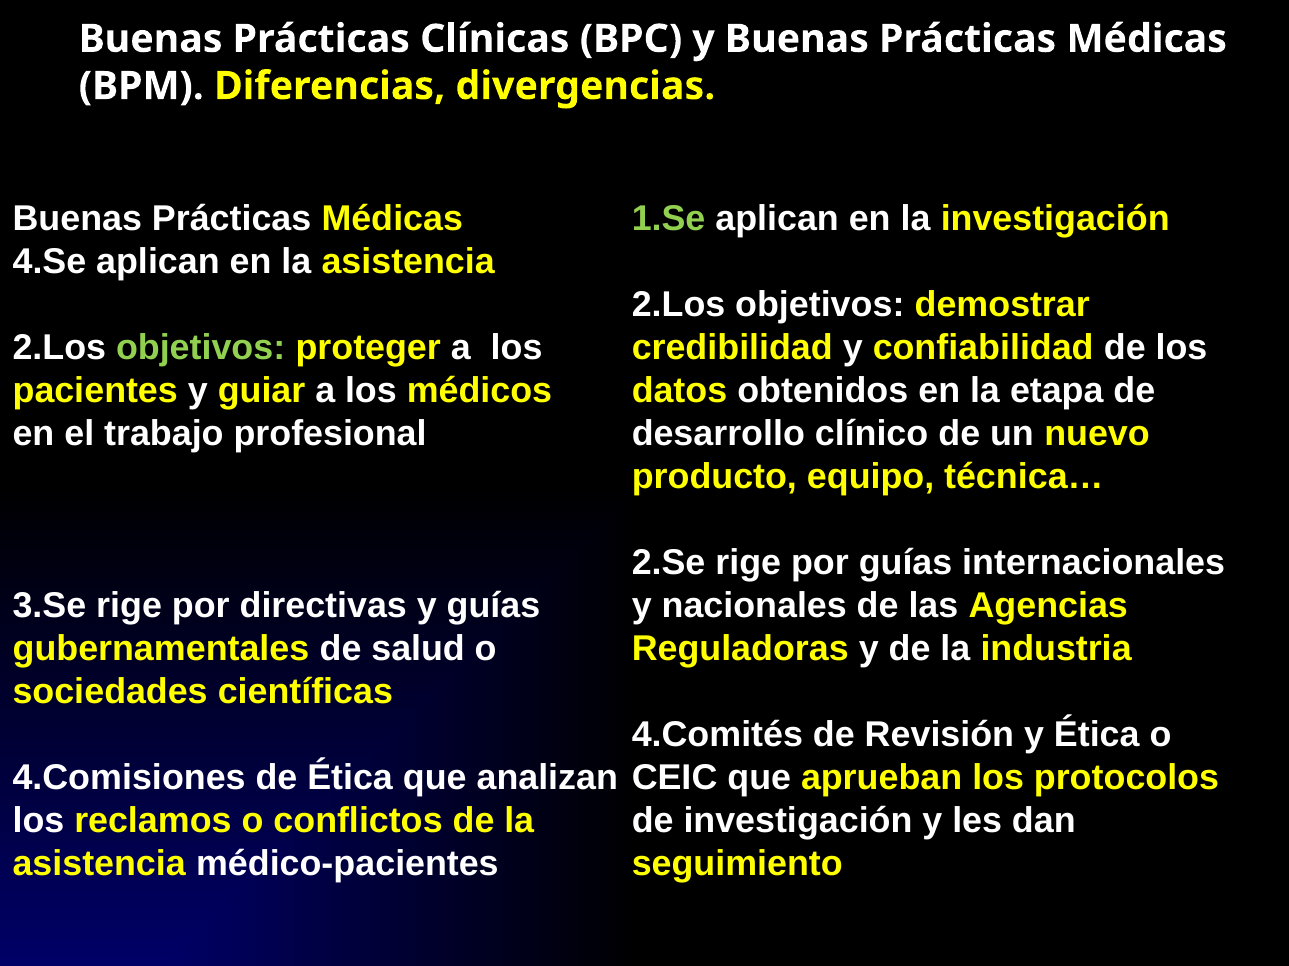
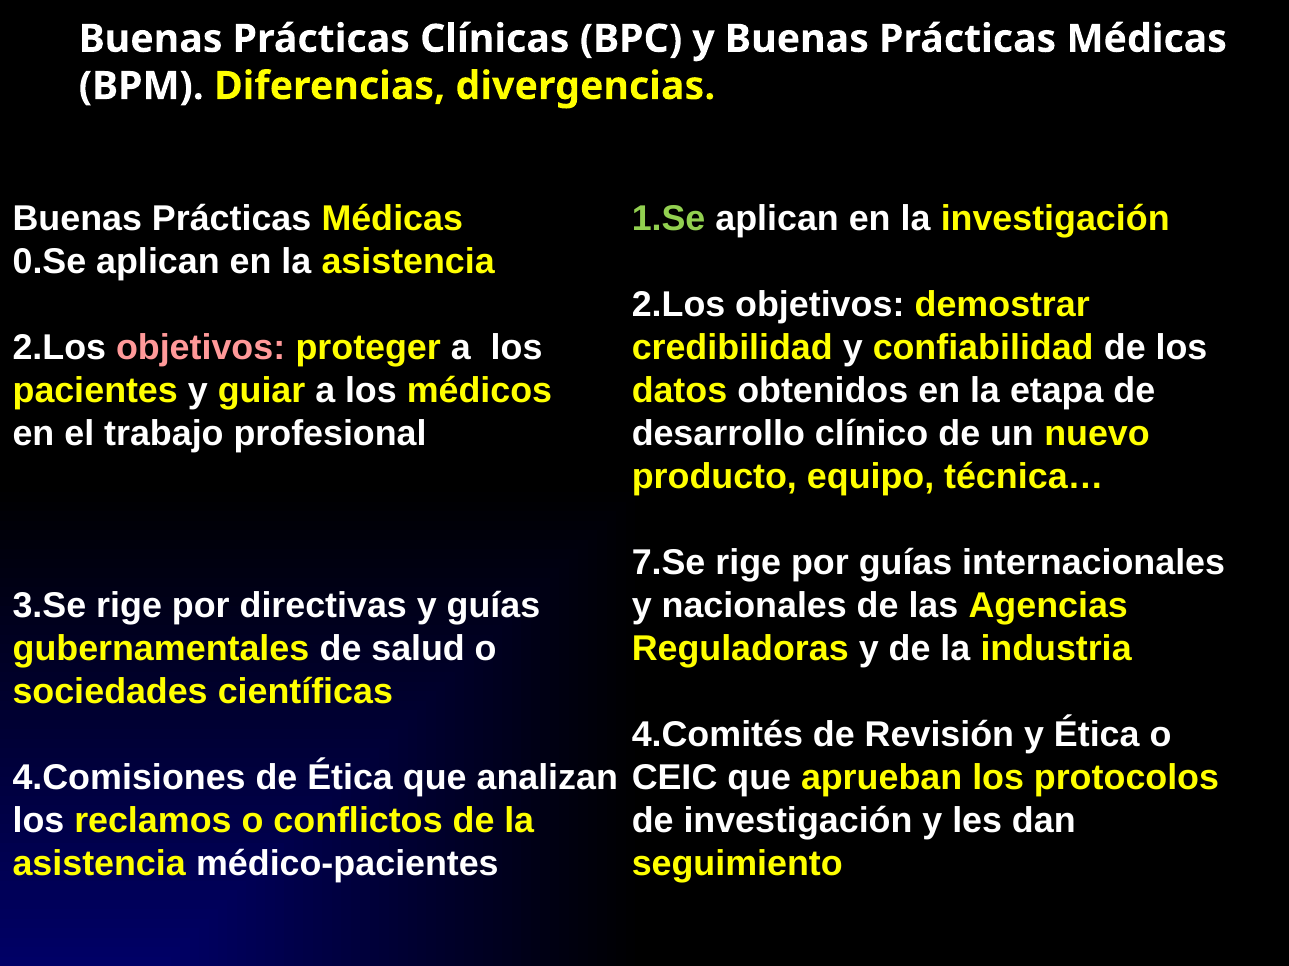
4.Se: 4.Se -> 0.Se
objetivos at (201, 348) colour: light green -> pink
2.Se: 2.Se -> 7.Se
